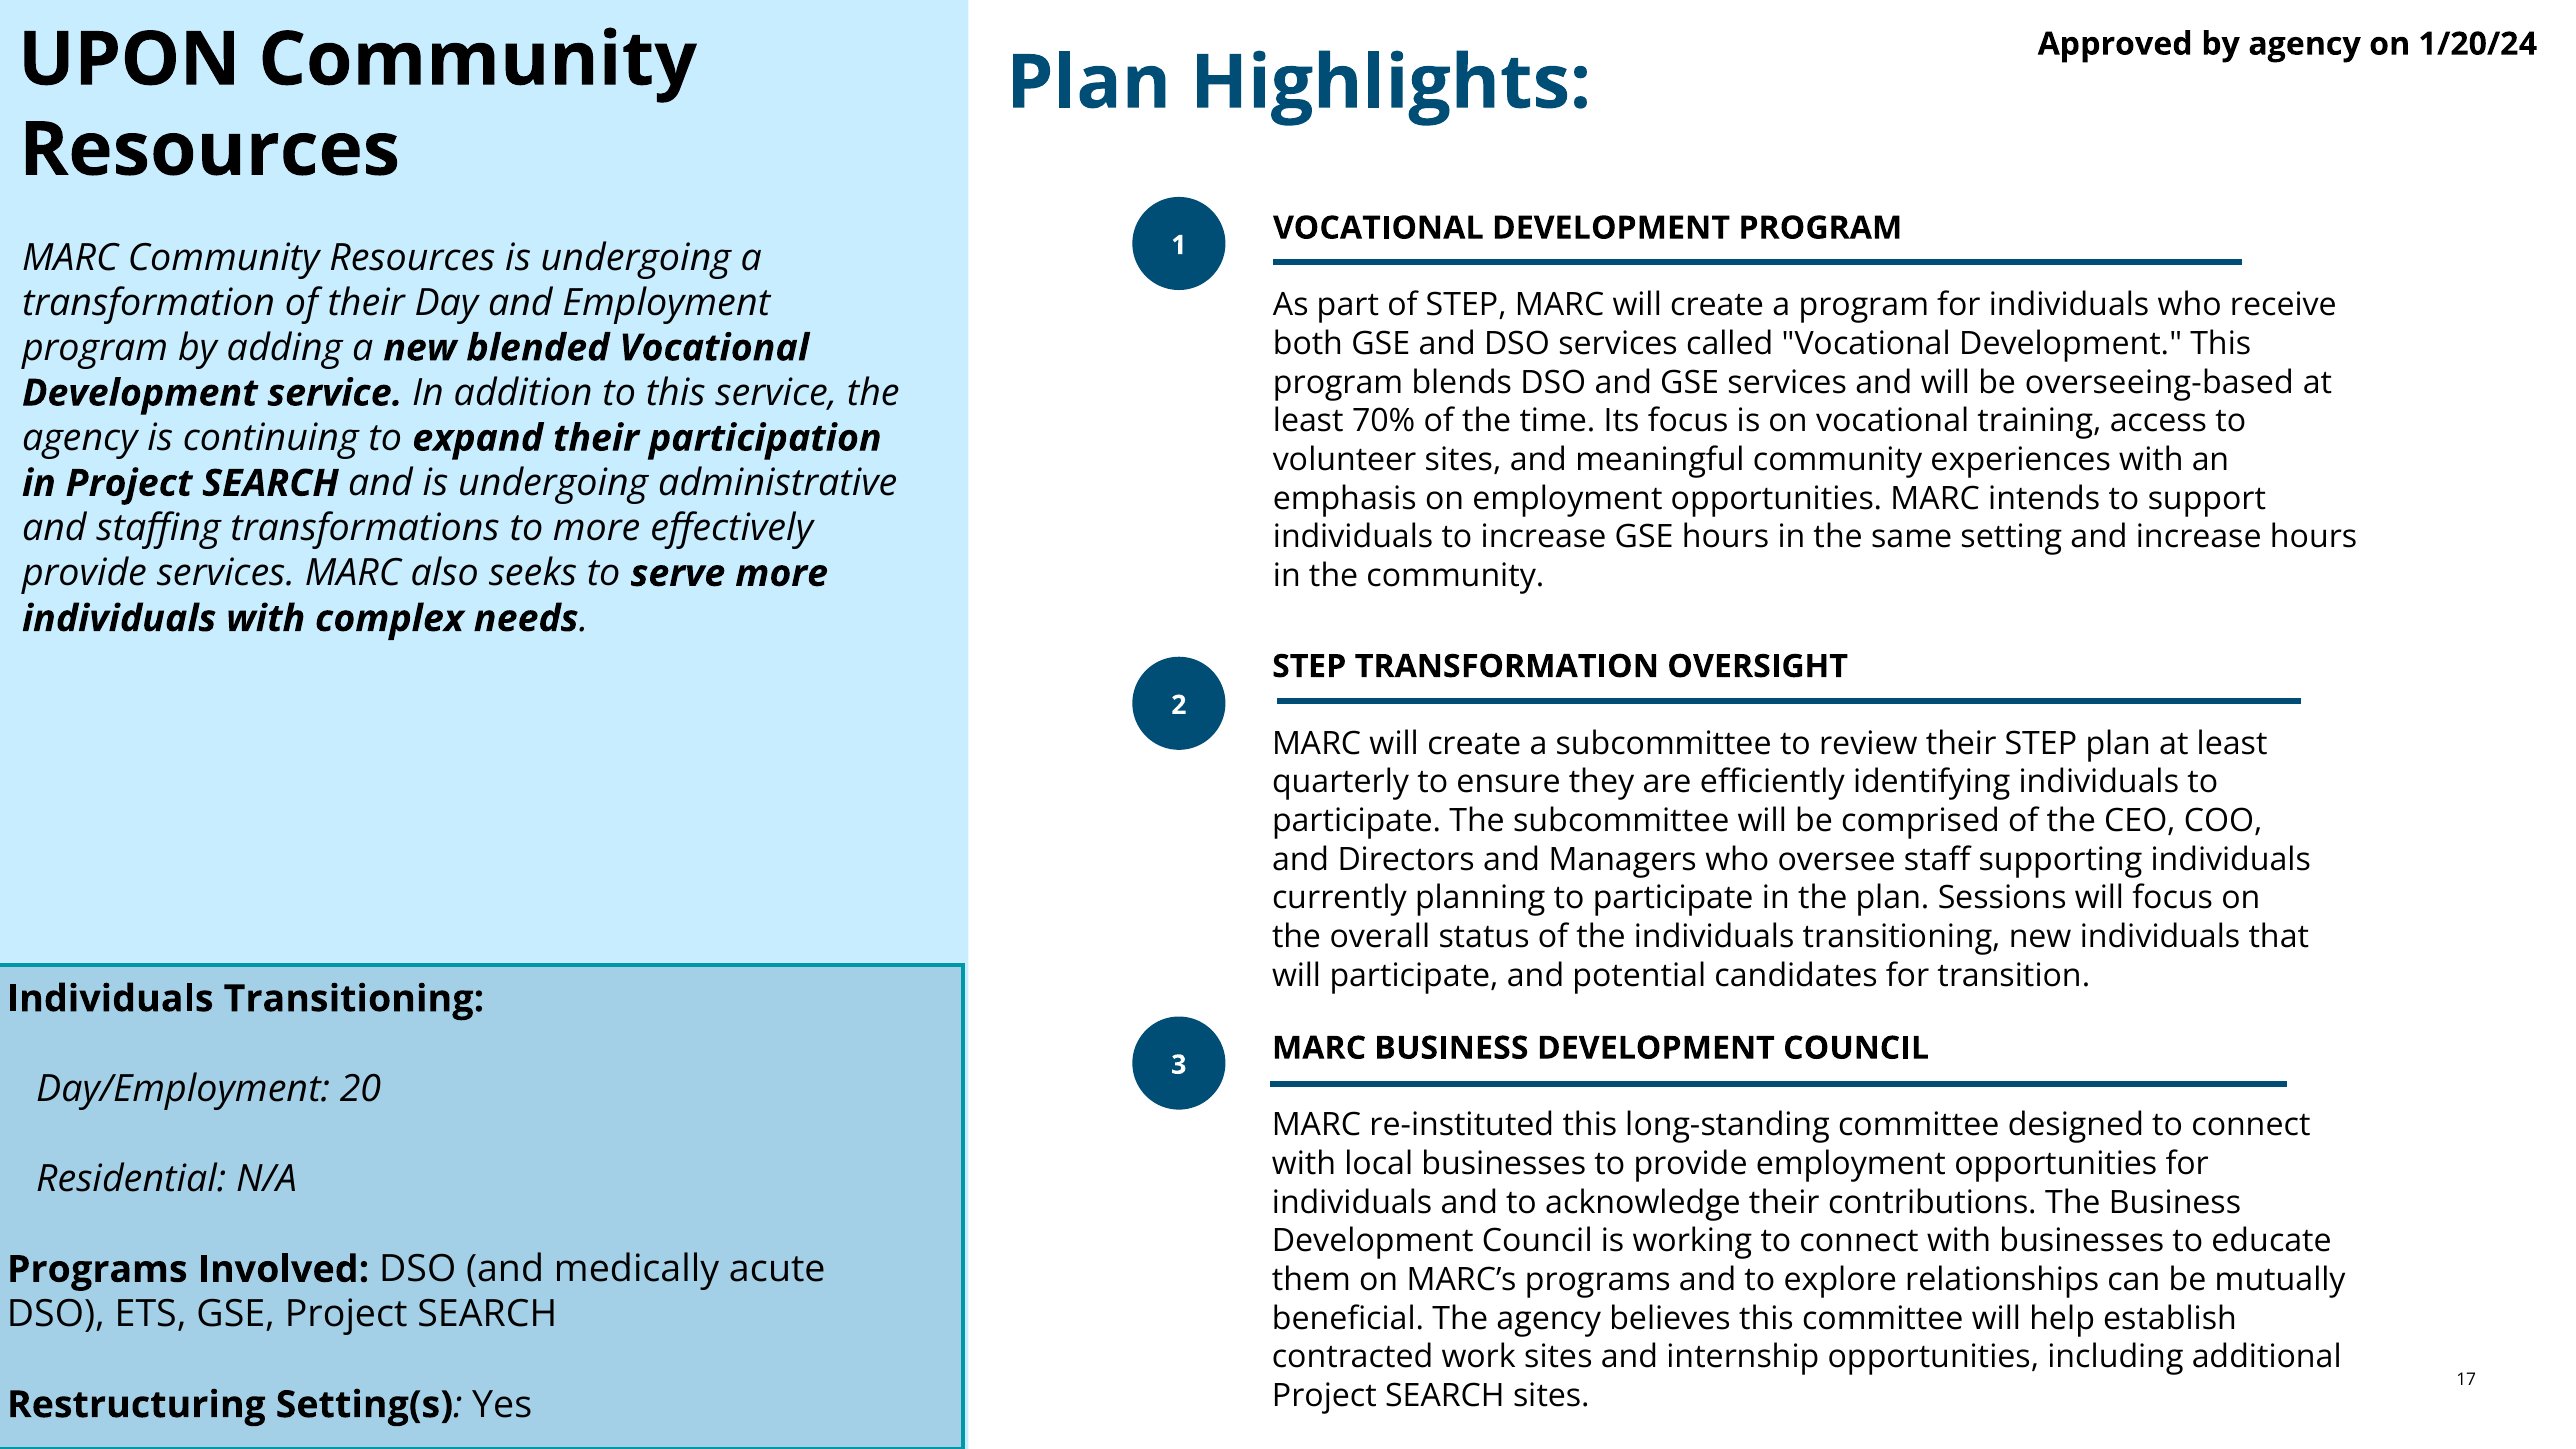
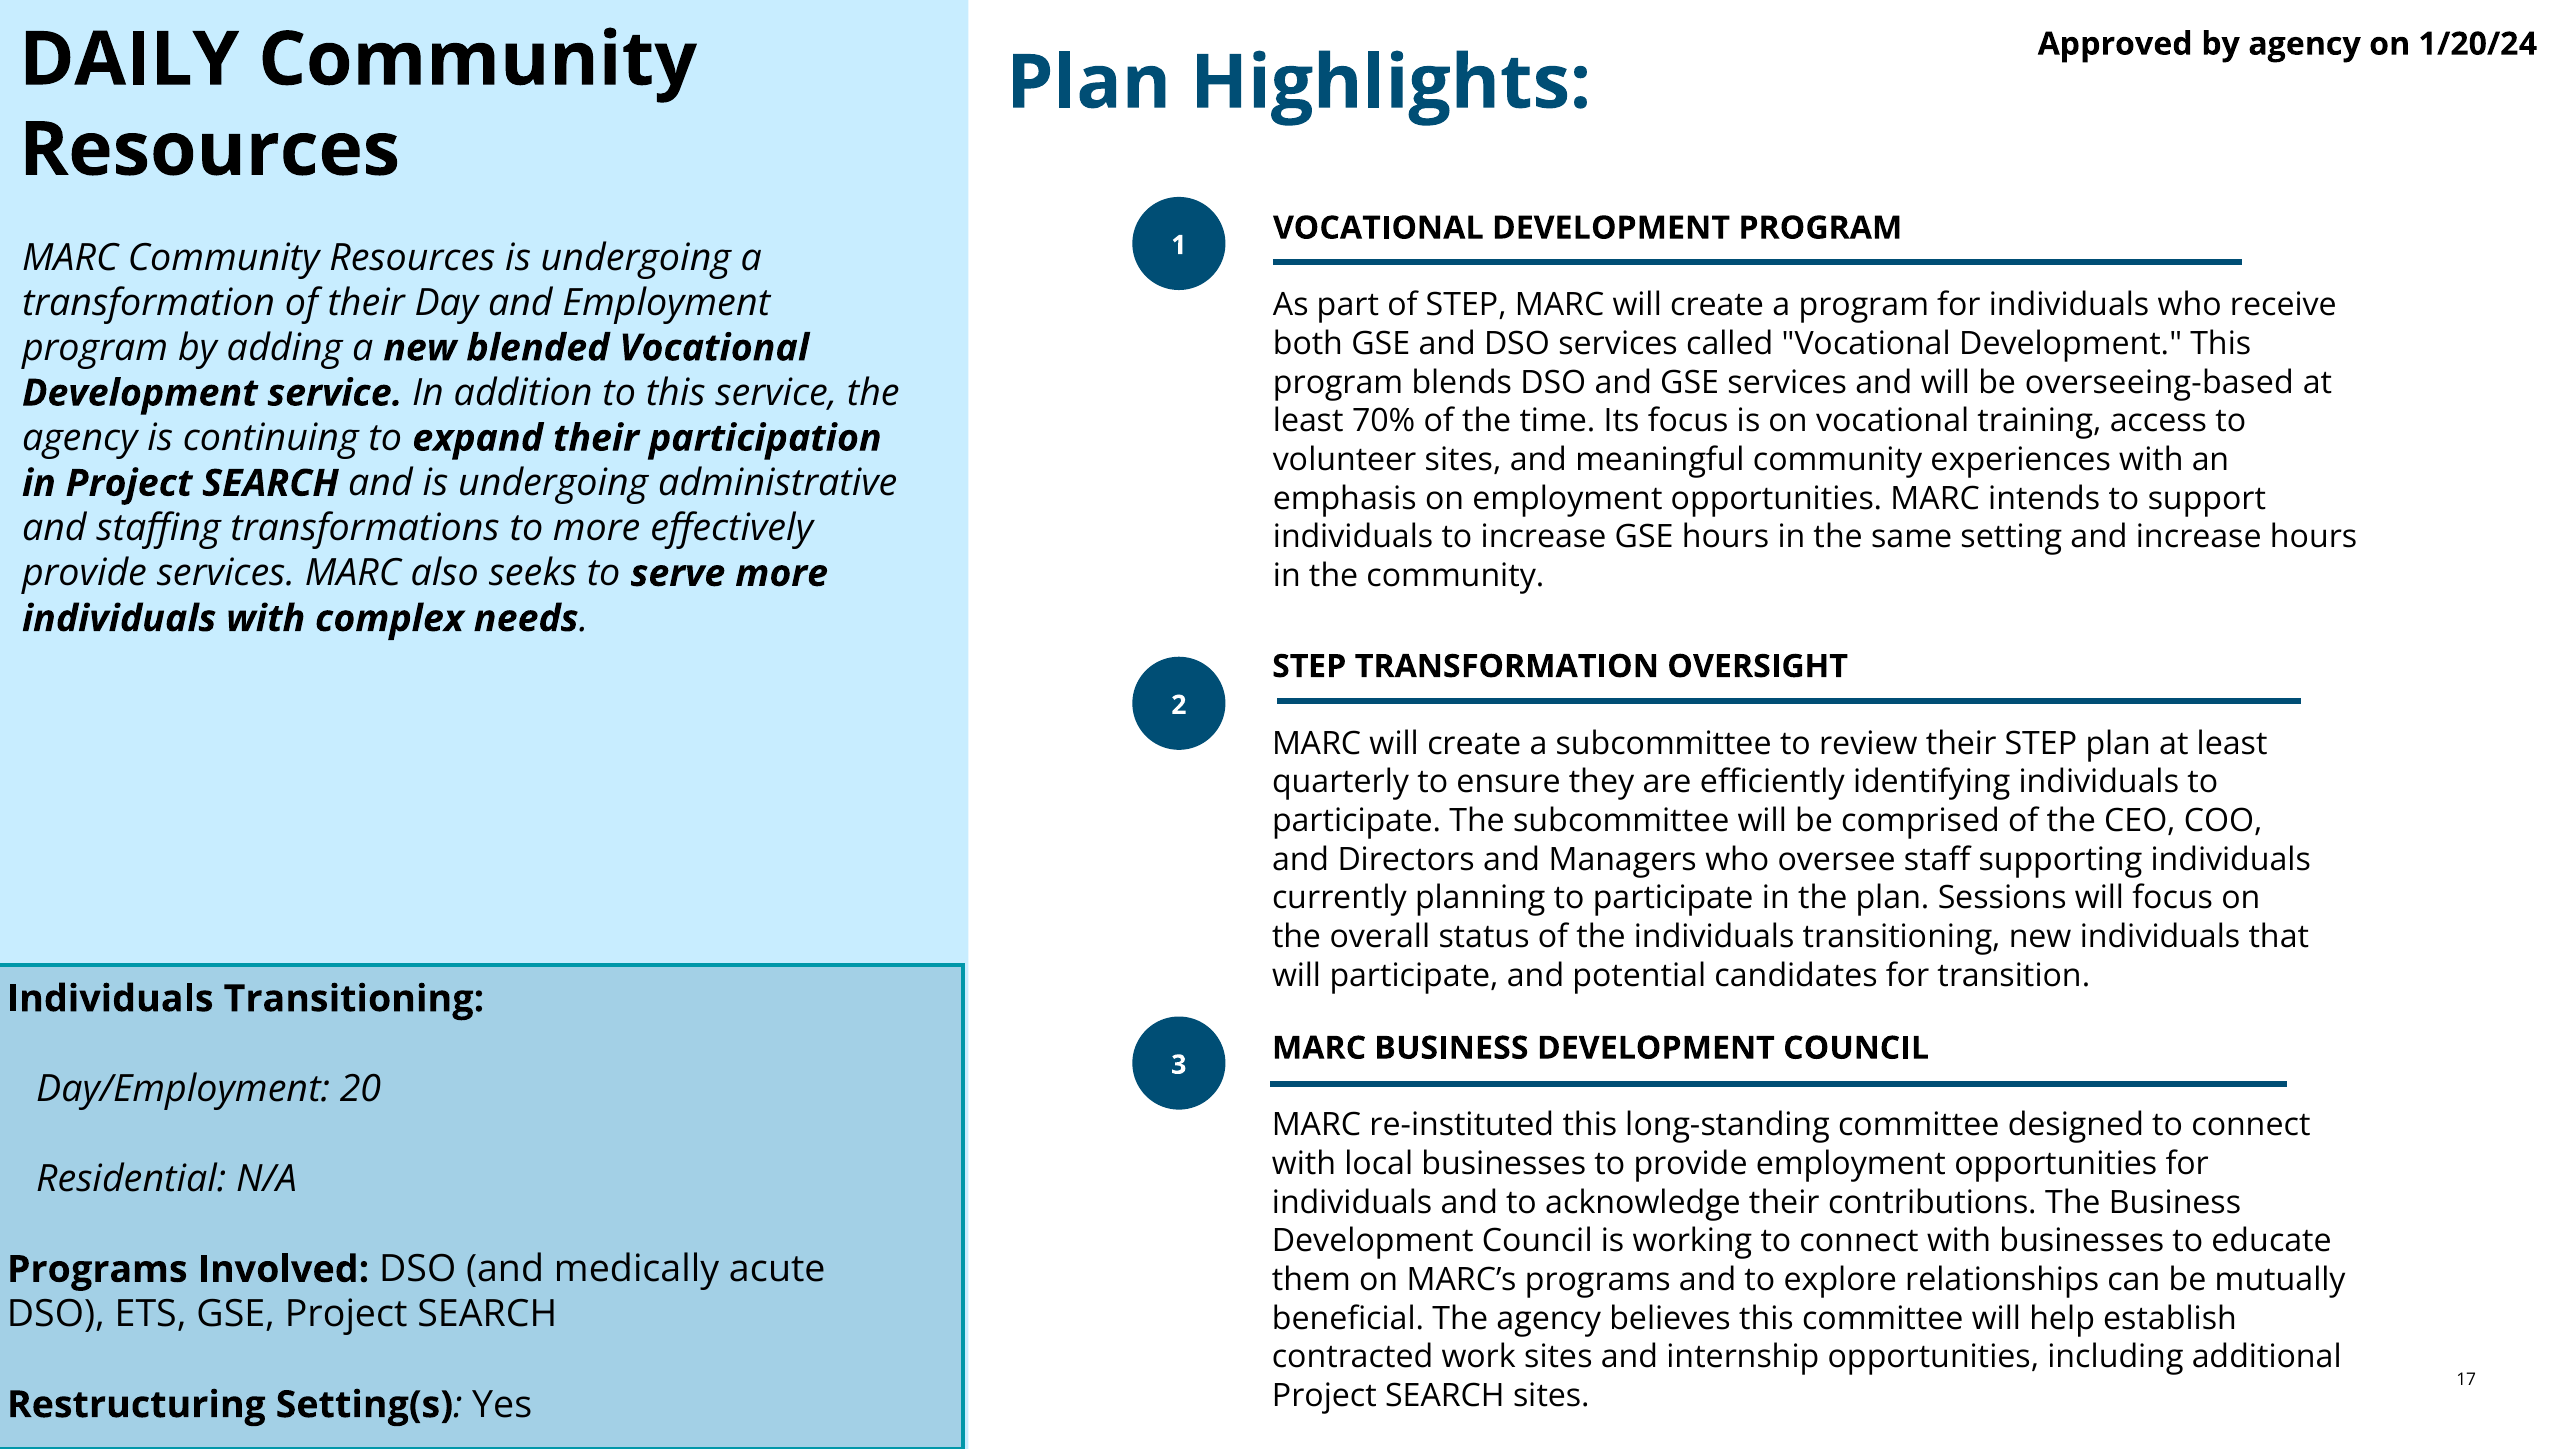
UPON: UPON -> DAILY
